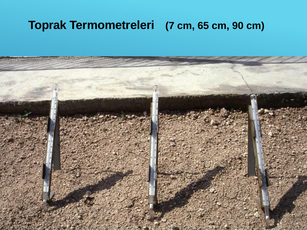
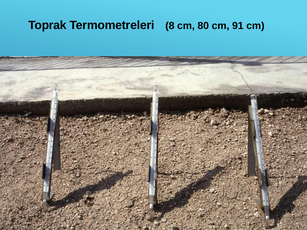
7: 7 -> 8
65: 65 -> 80
90: 90 -> 91
